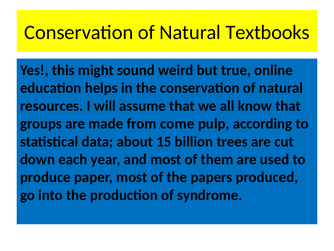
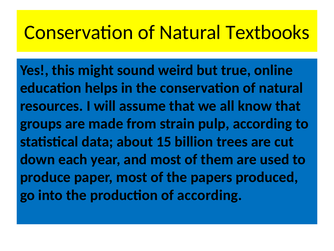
come: come -> strain
of syndrome: syndrome -> according
